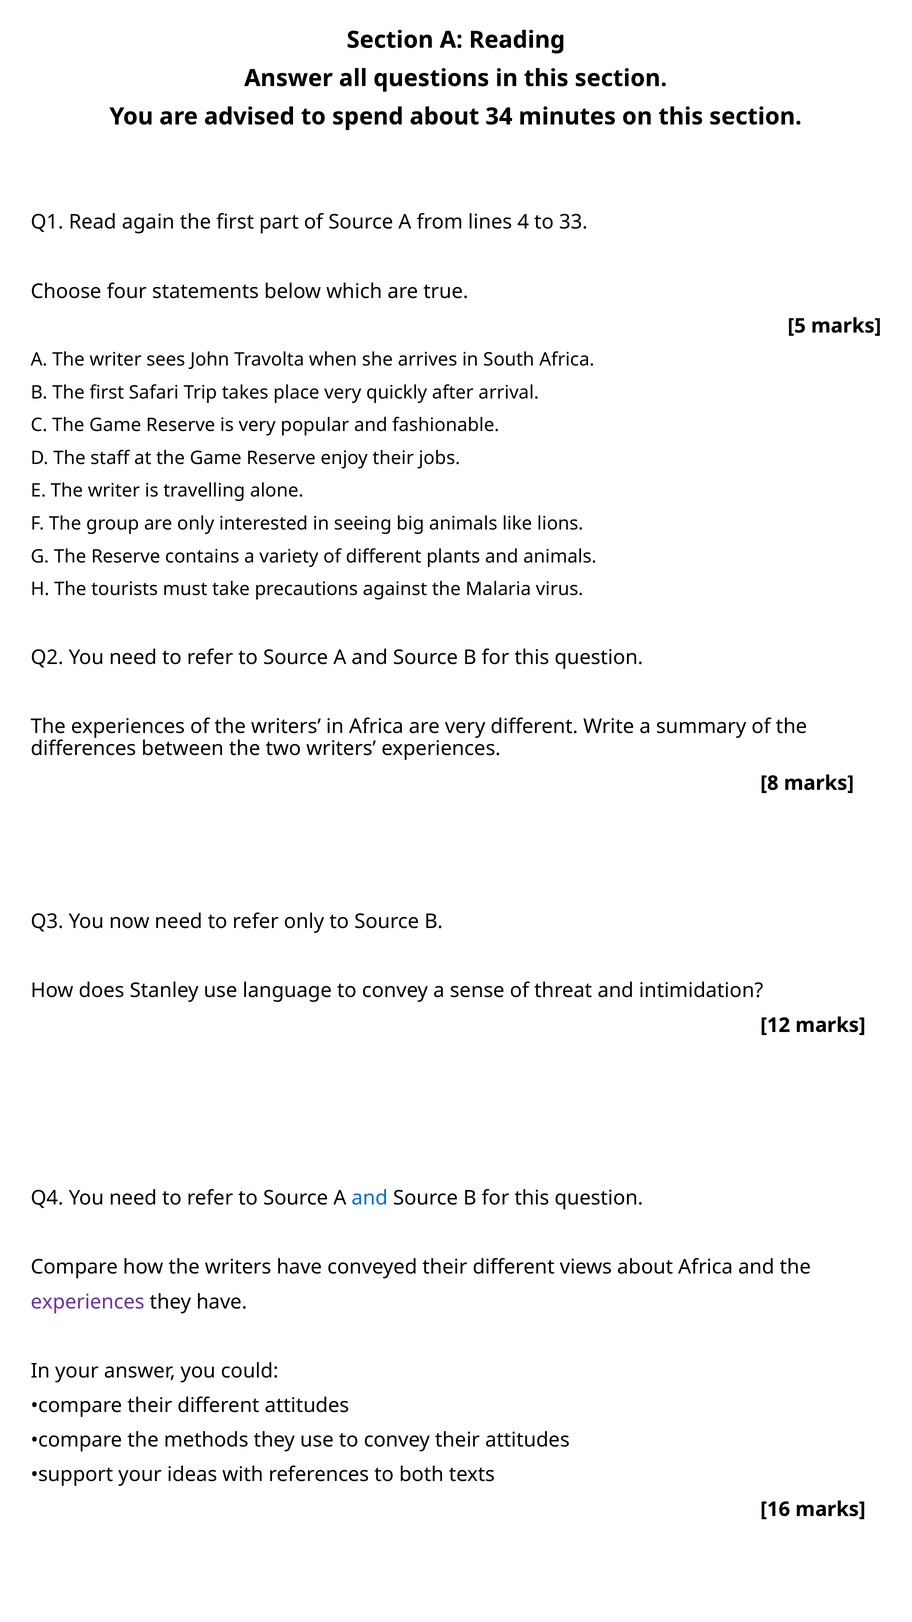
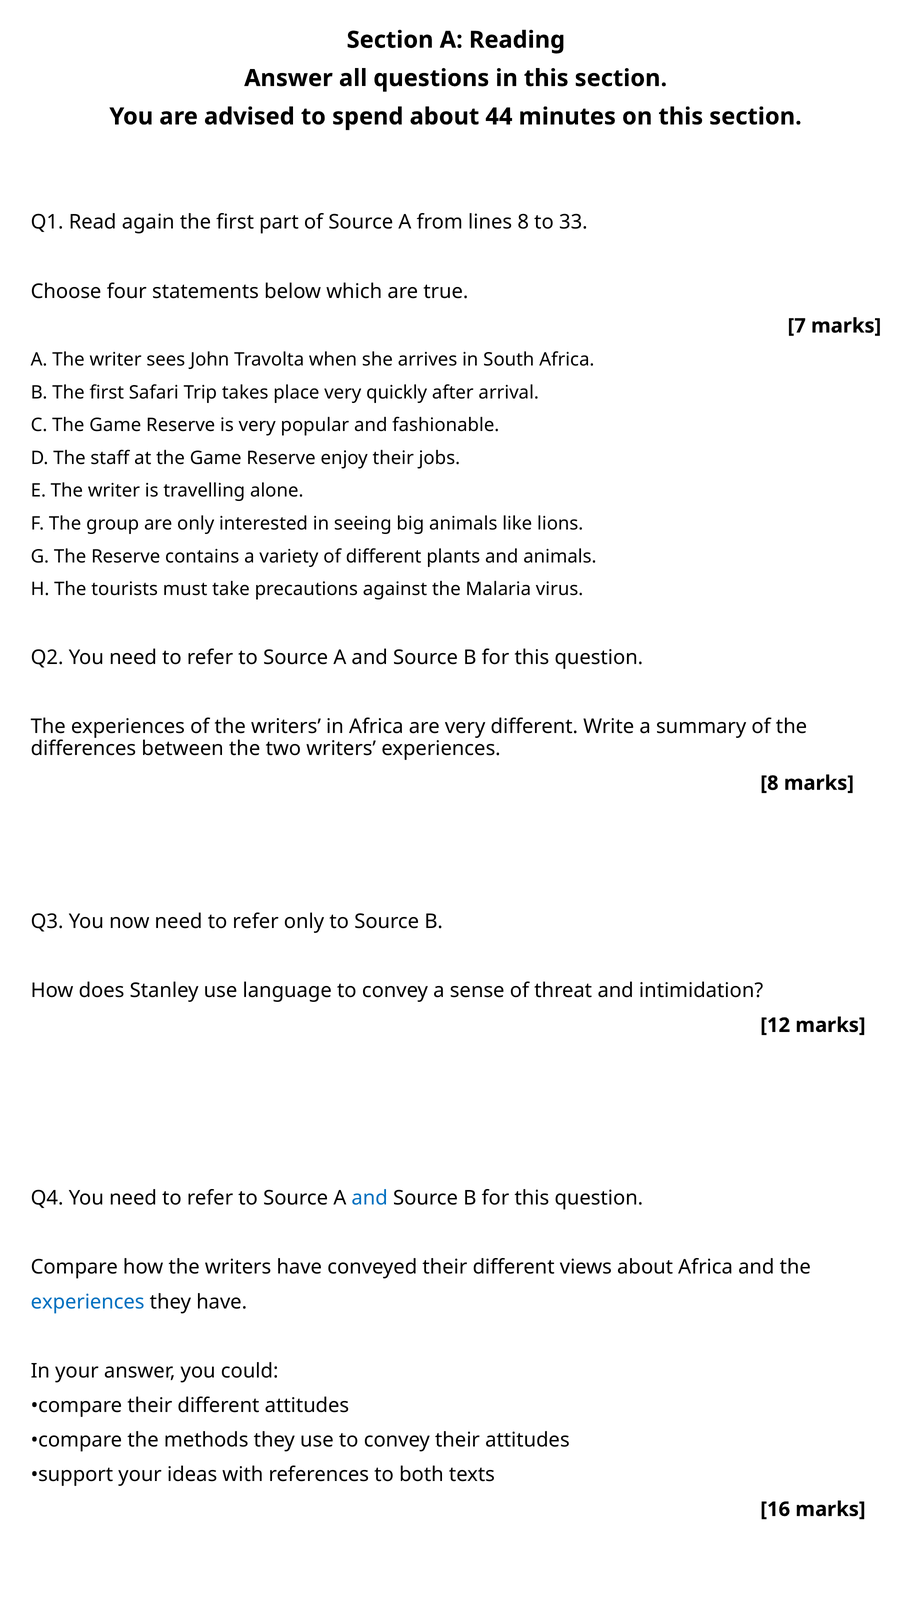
34: 34 -> 44
lines 4: 4 -> 8
5: 5 -> 7
experiences at (88, 1301) colour: purple -> blue
